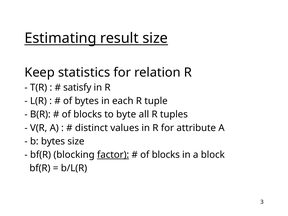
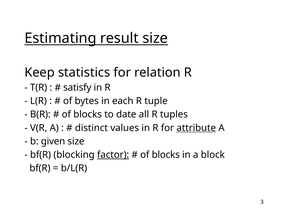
byte: byte -> date
attribute underline: none -> present
b bytes: bytes -> given
